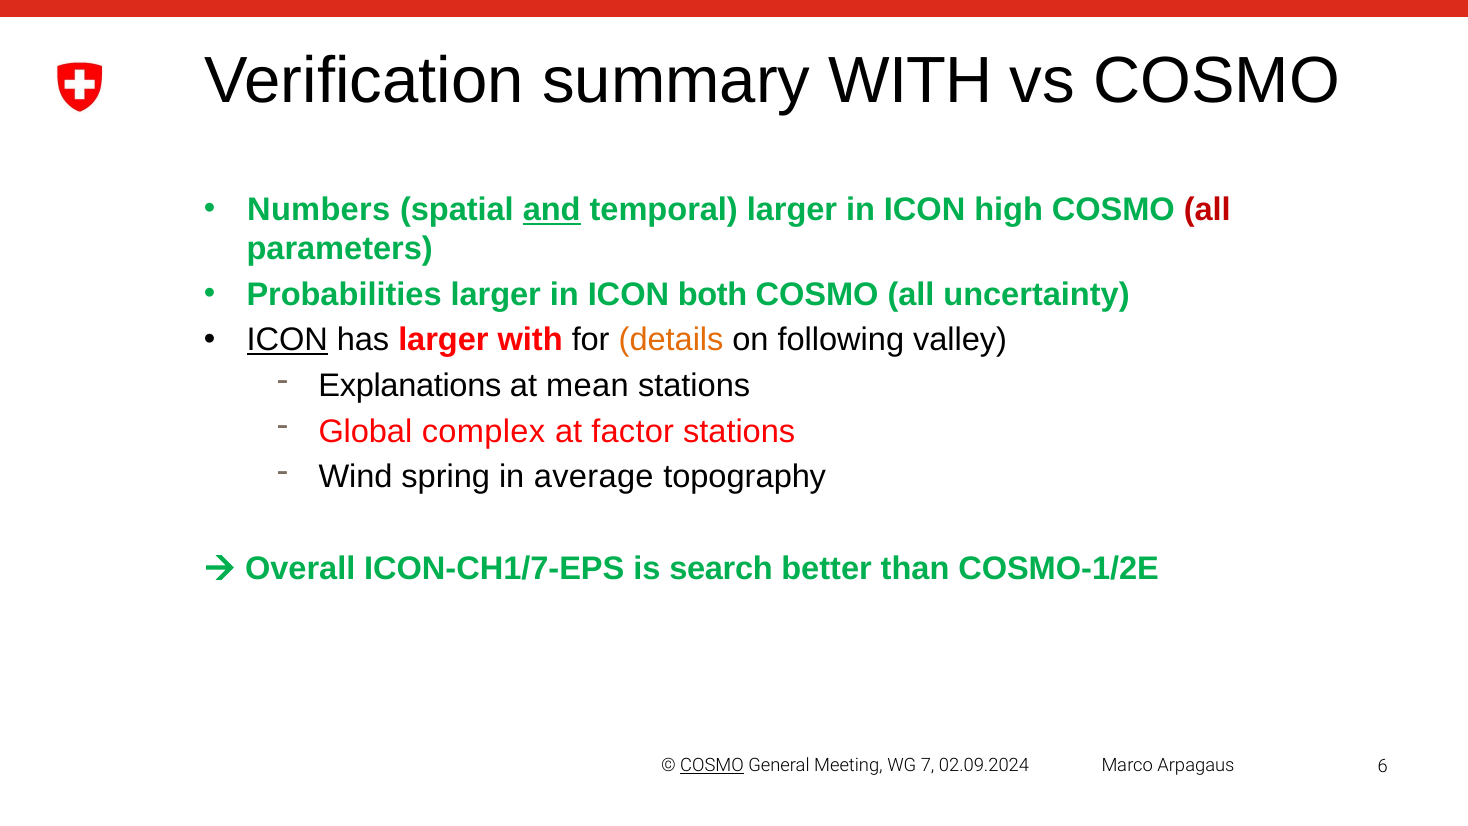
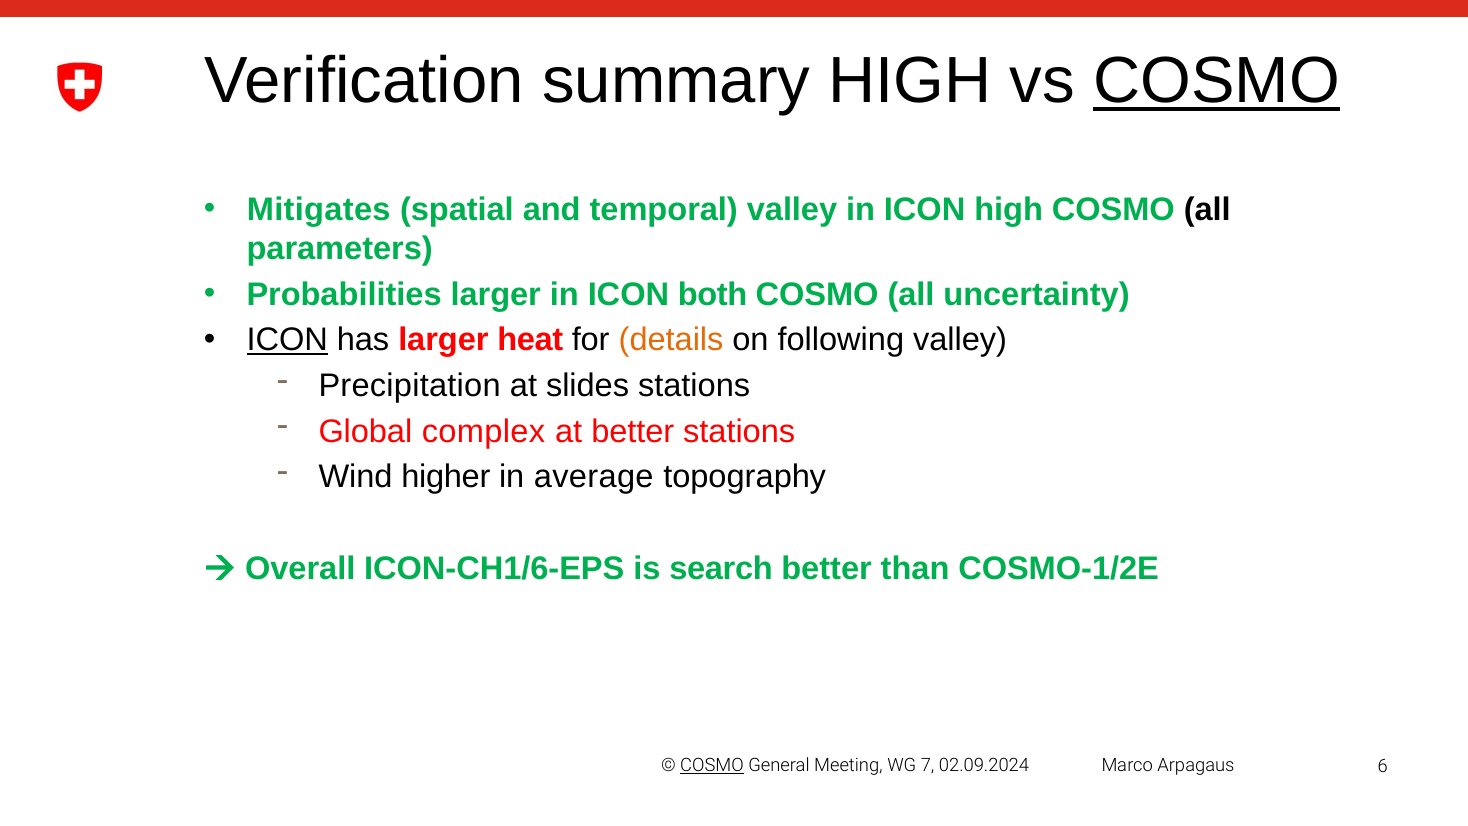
summary WITH: WITH -> HIGH
COSMO at (1217, 81) underline: none -> present
Numbers: Numbers -> Mitigates
and underline: present -> none
temporal larger: larger -> valley
all at (1207, 210) colour: red -> black
larger with: with -> heat
Explanations: Explanations -> Precipitation
mean: mean -> slides
at factor: factor -> better
spring: spring -> higher
ICON-CH1/7-EPS: ICON-CH1/7-EPS -> ICON-CH1/6-EPS
